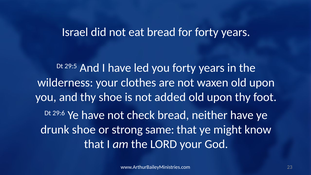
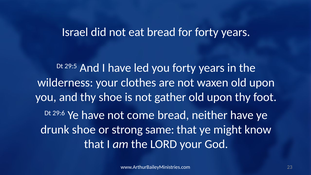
added: added -> gather
check: check -> come
